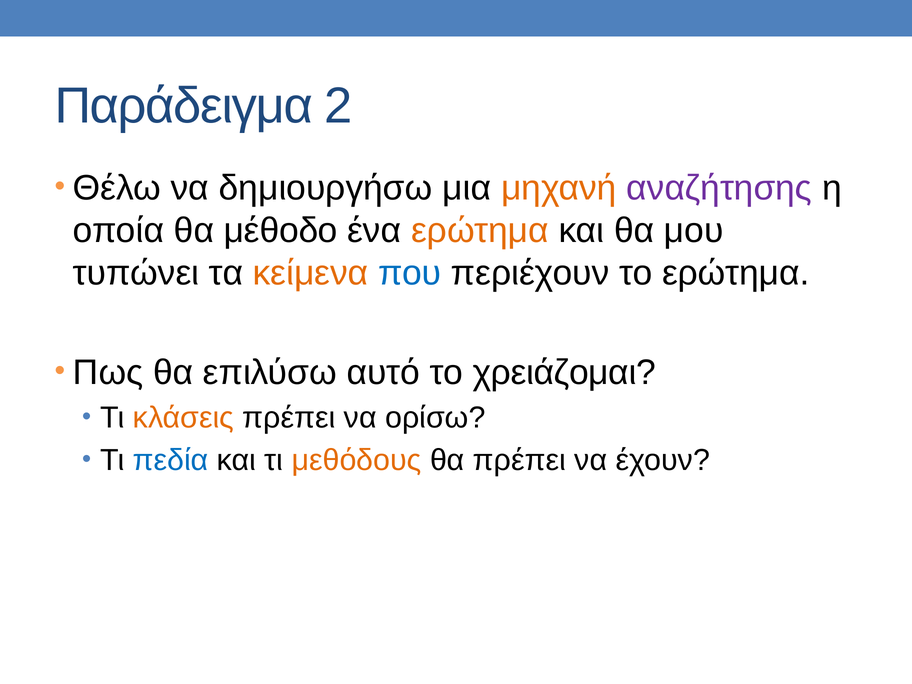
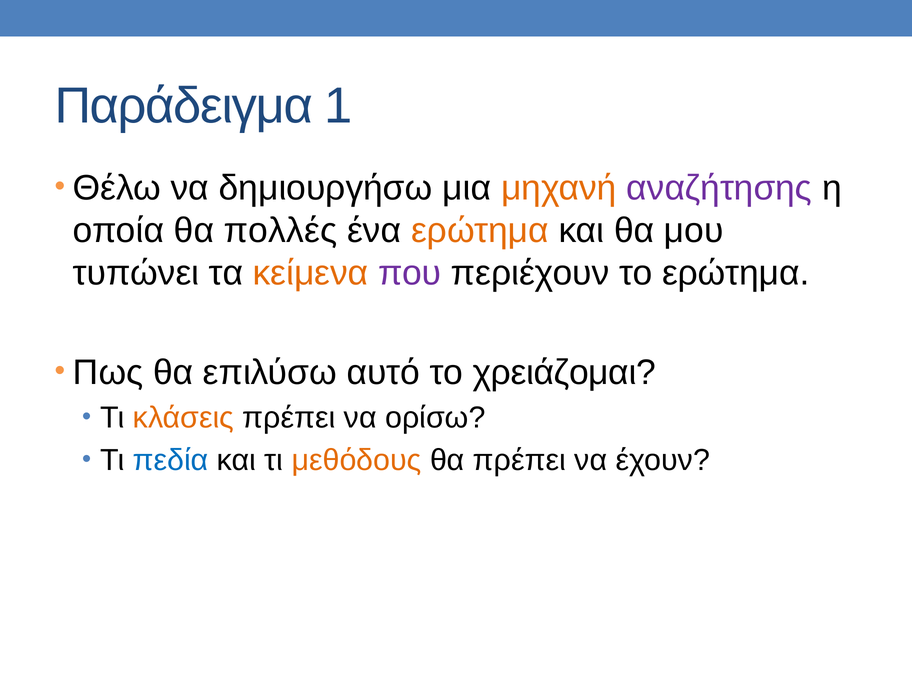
2: 2 -> 1
μέθοδο: μέθοδο -> πολλές
που colour: blue -> purple
